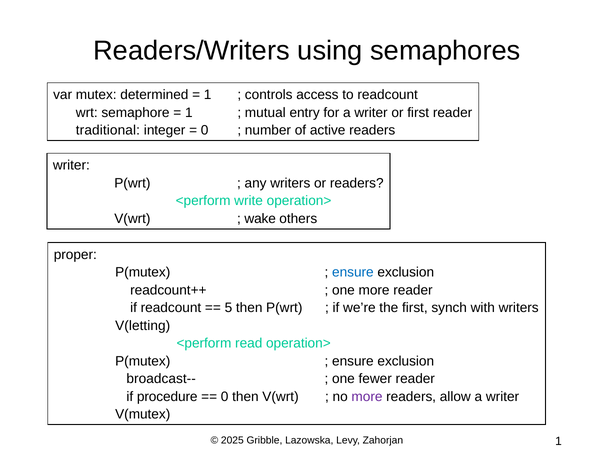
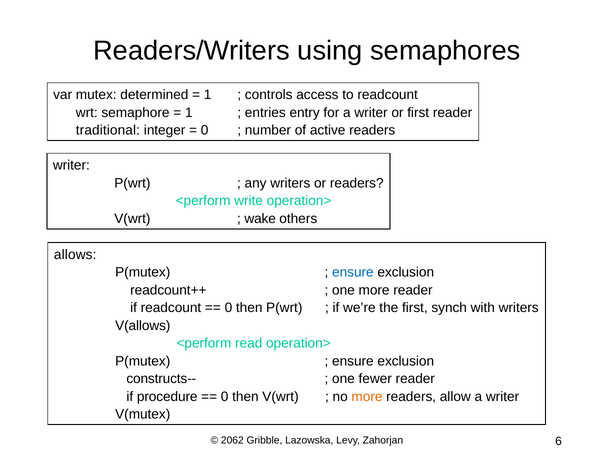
mutual: mutual -> entries
proper: proper -> allows
5 at (228, 308): 5 -> 0
V(letting: V(letting -> V(allows
broadcast--: broadcast-- -> constructs--
more at (367, 396) colour: purple -> orange
2025: 2025 -> 2062
Zahorjan 1: 1 -> 6
